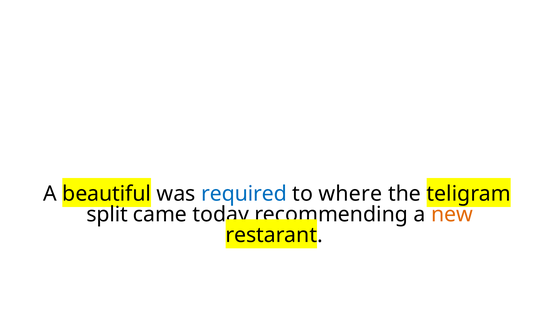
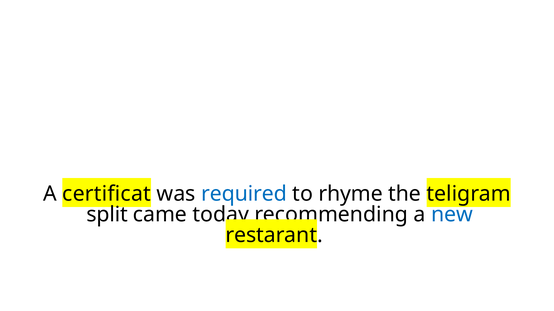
beautiful: beautiful -> certificat
where: where -> rhyme
new colour: orange -> blue
